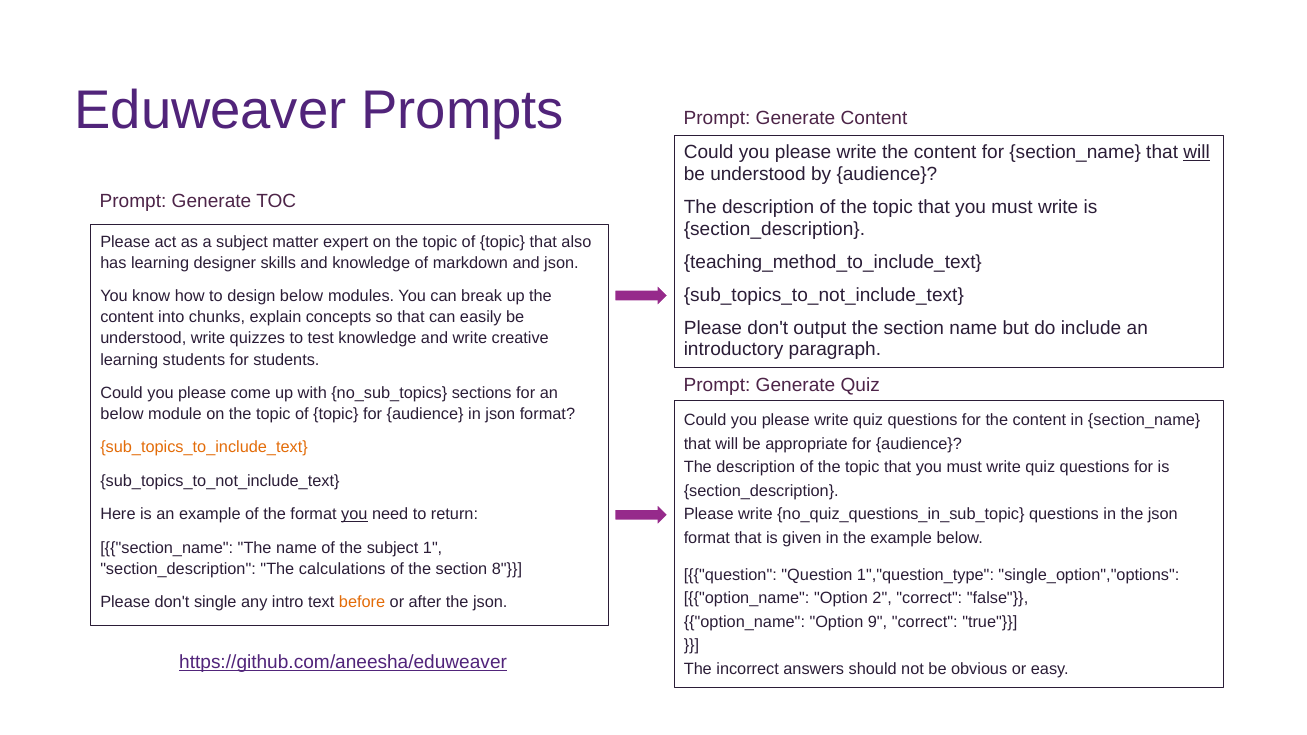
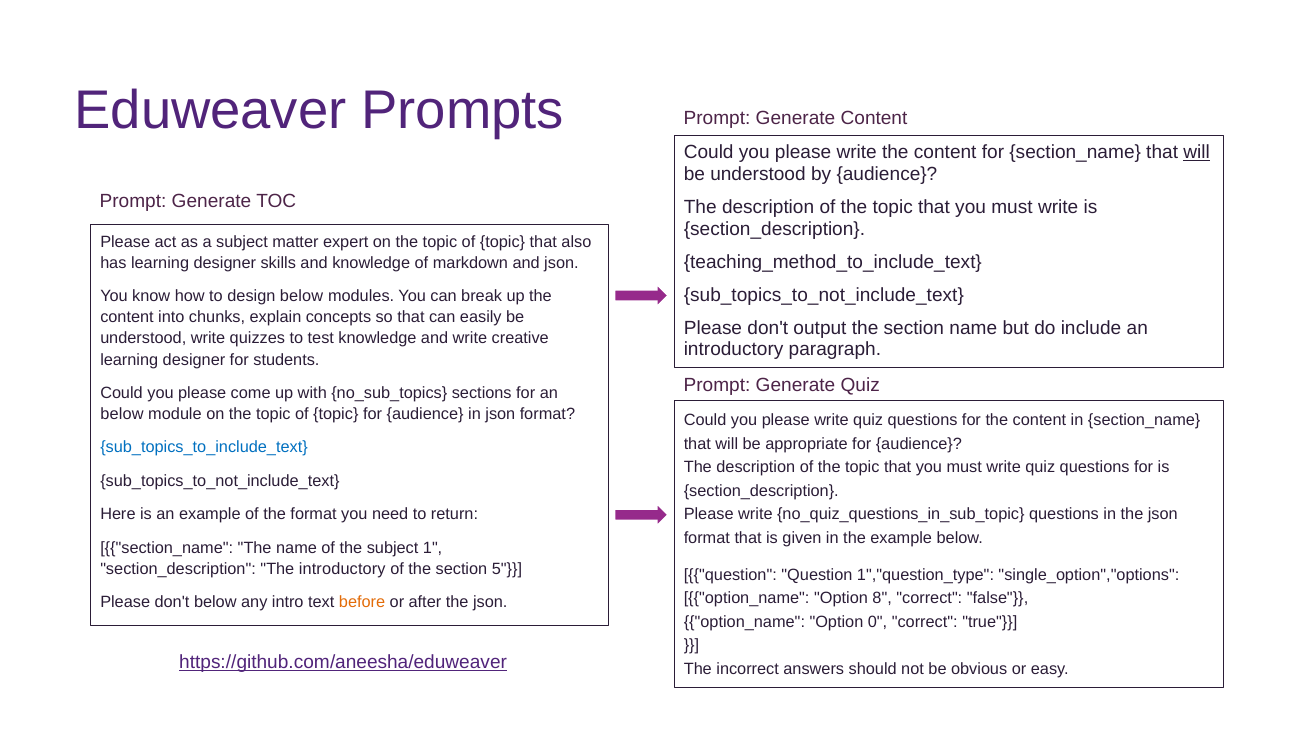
students at (194, 360): students -> designer
sub_topics_to_include_text colour: orange -> blue
you at (354, 514) underline: present -> none
The calculations: calculations -> introductory
8: 8 -> 5
2: 2 -> 8
don't single: single -> below
9: 9 -> 0
